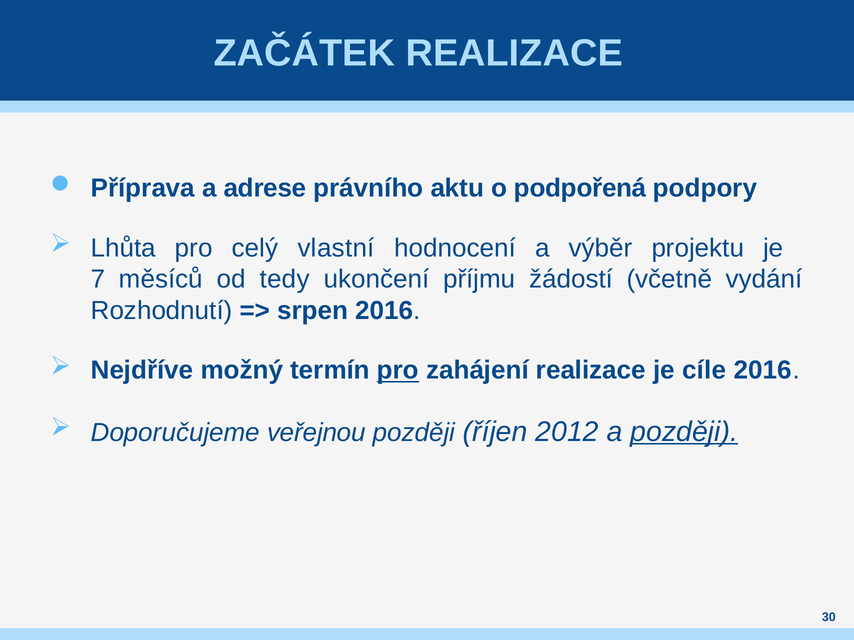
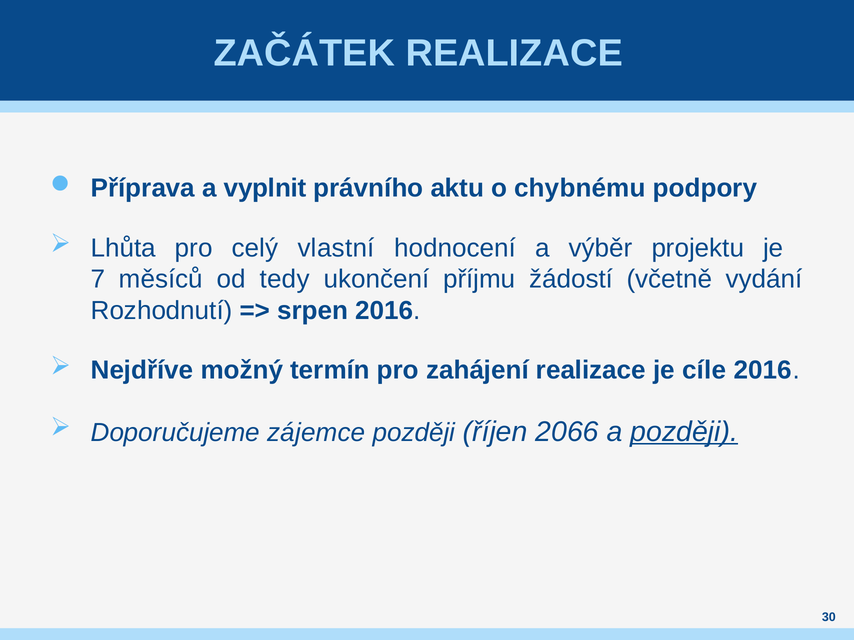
adrese: adrese -> vyplnit
podpořená: podpořená -> chybnému
pro at (398, 371) underline: present -> none
veřejnou: veřejnou -> zájemce
2012: 2012 -> 2066
